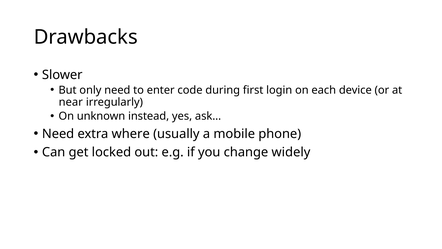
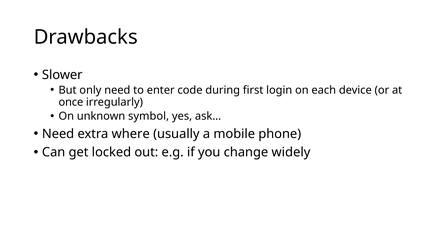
near: near -> once
instead: instead -> symbol
